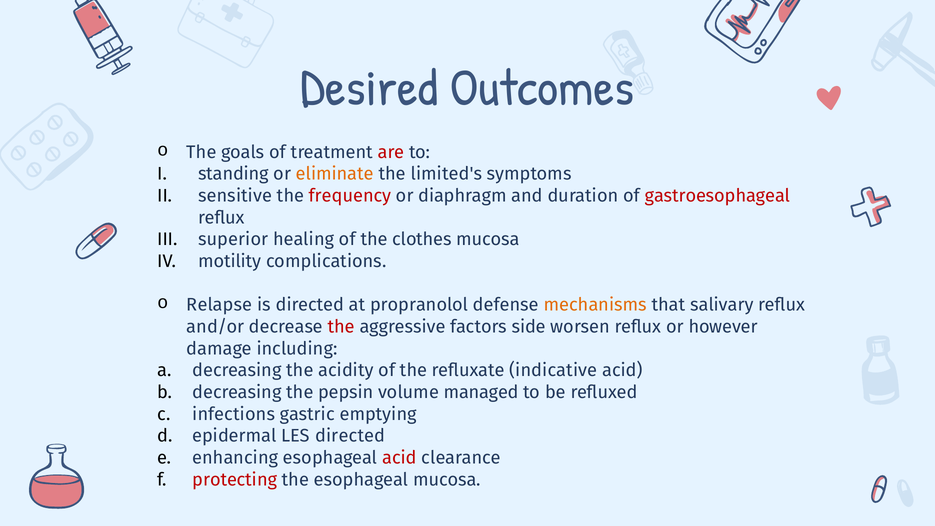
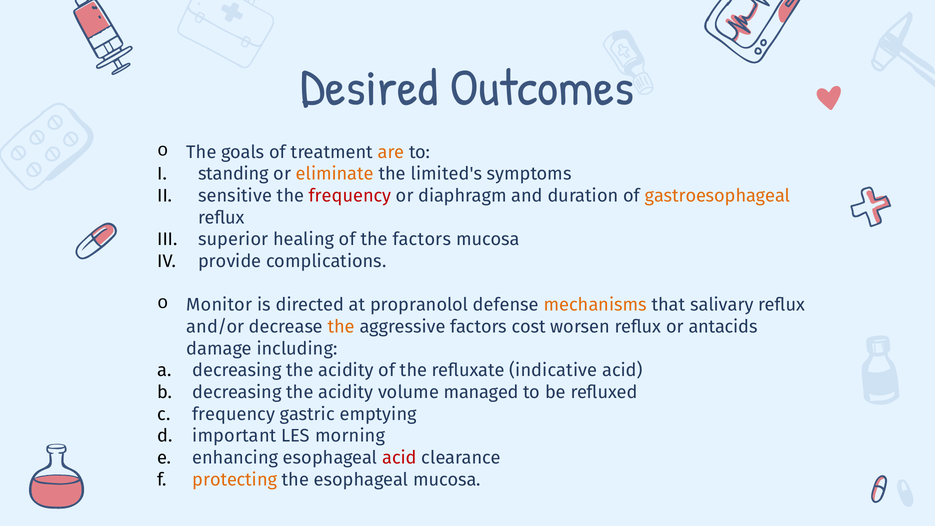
are colour: red -> orange
gastroesophageal colour: red -> orange
the clothes: clothes -> factors
motility: motility -> provide
Relapse: Relapse -> Monitor
the at (341, 327) colour: red -> orange
side: side -> cost
however: however -> antacids
pepsin at (346, 392): pepsin -> acidity
infections at (234, 414): infections -> frequency
epidermal: epidermal -> important
LES directed: directed -> morning
protecting colour: red -> orange
